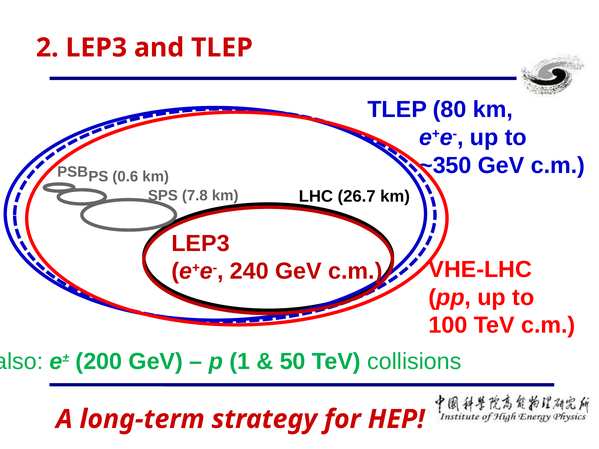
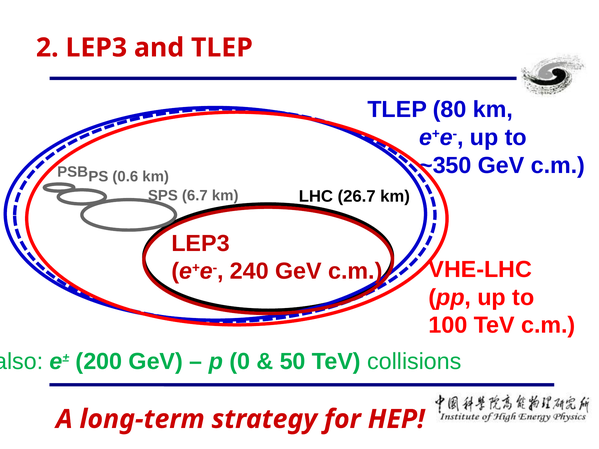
7.8: 7.8 -> 6.7
1: 1 -> 0
